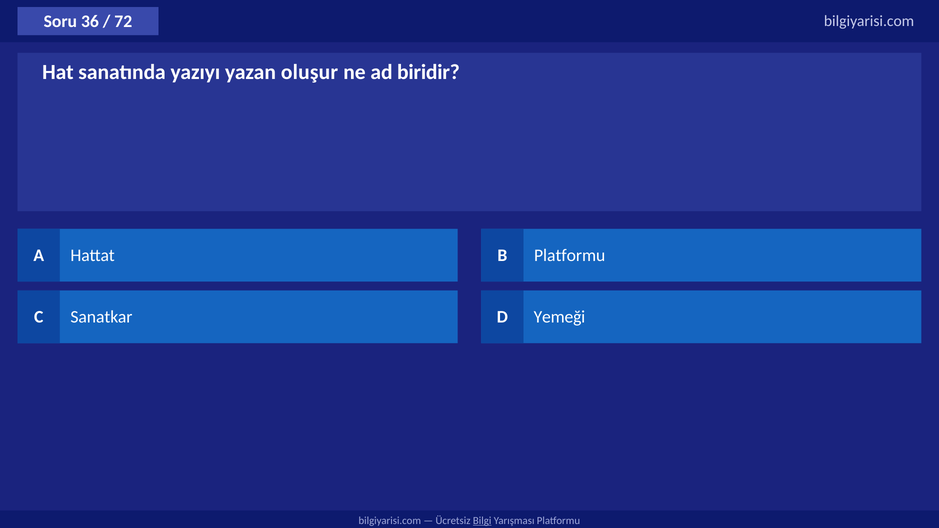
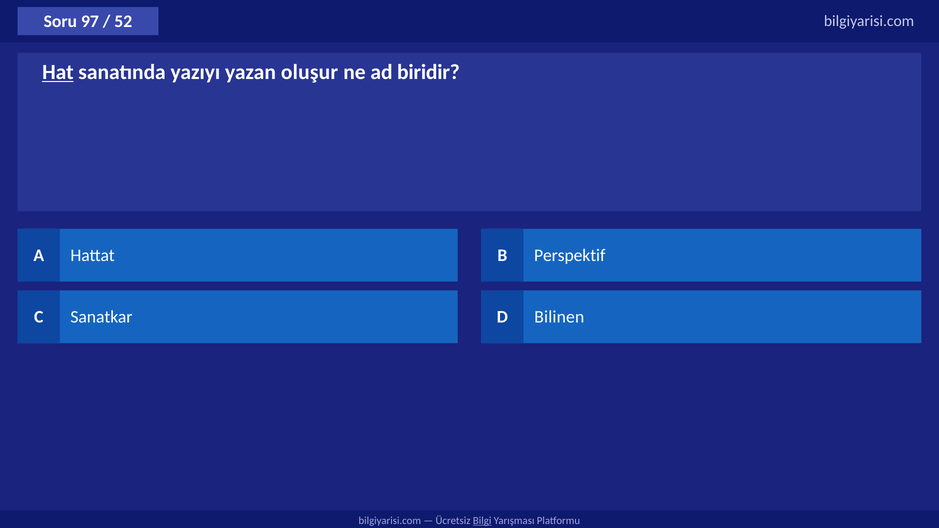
36: 36 -> 97
72: 72 -> 52
Hat underline: none -> present
B Platformu: Platformu -> Perspektif
Yemeği: Yemeği -> Bilinen
